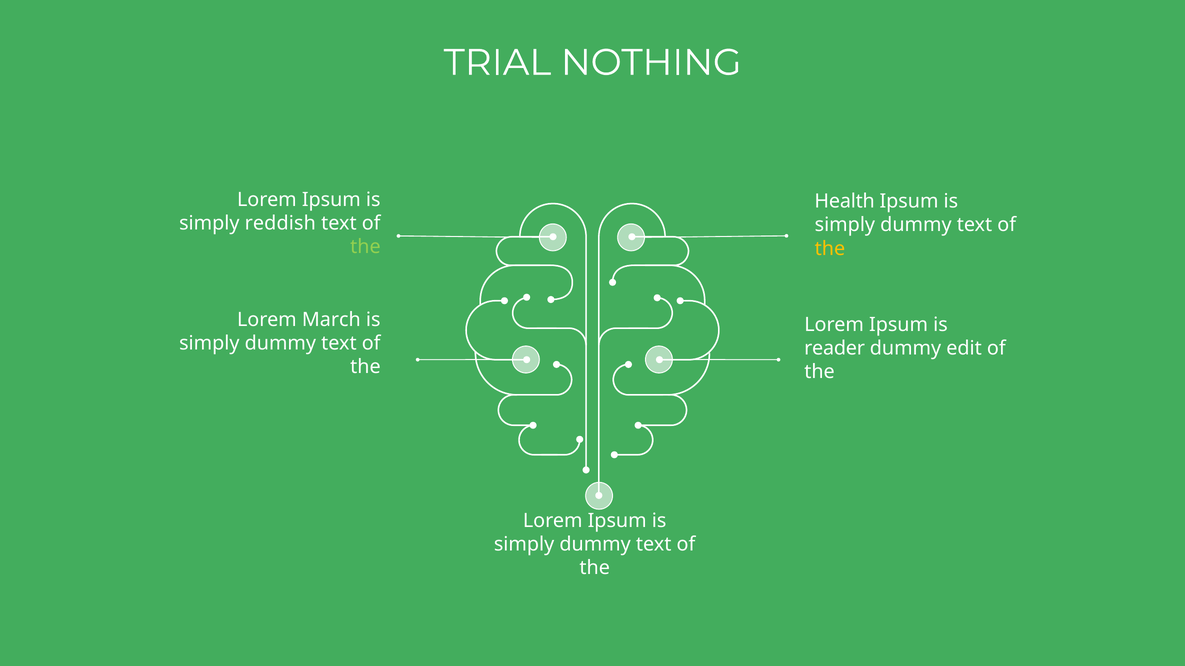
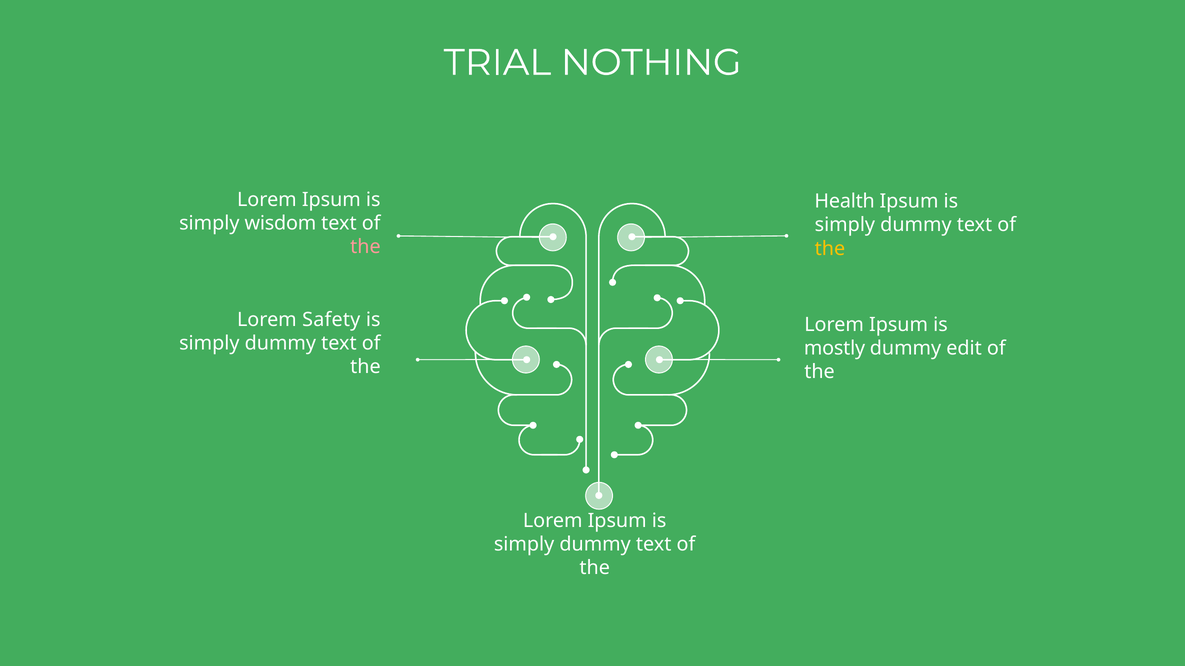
reddish: reddish -> wisdom
the at (365, 247) colour: light green -> pink
March: March -> Safety
reader: reader -> mostly
